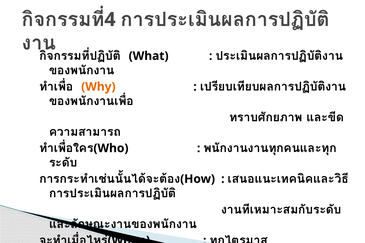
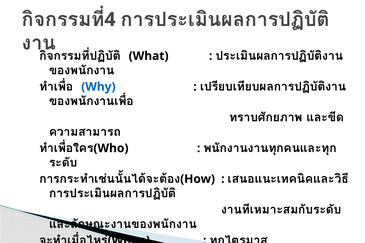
Why colour: orange -> blue
